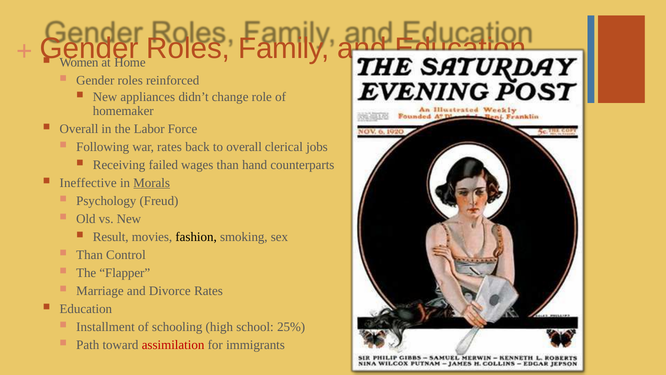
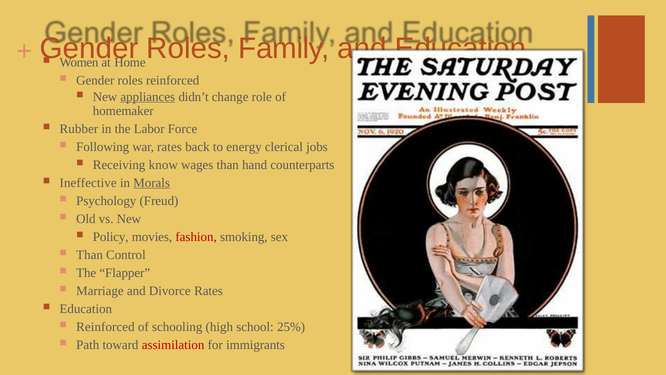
appliances underline: none -> present
Overall at (79, 129): Overall -> Rubber
to overall: overall -> energy
failed: failed -> know
Result: Result -> Policy
fashion colour: black -> red
Installment at (105, 326): Installment -> Reinforced
